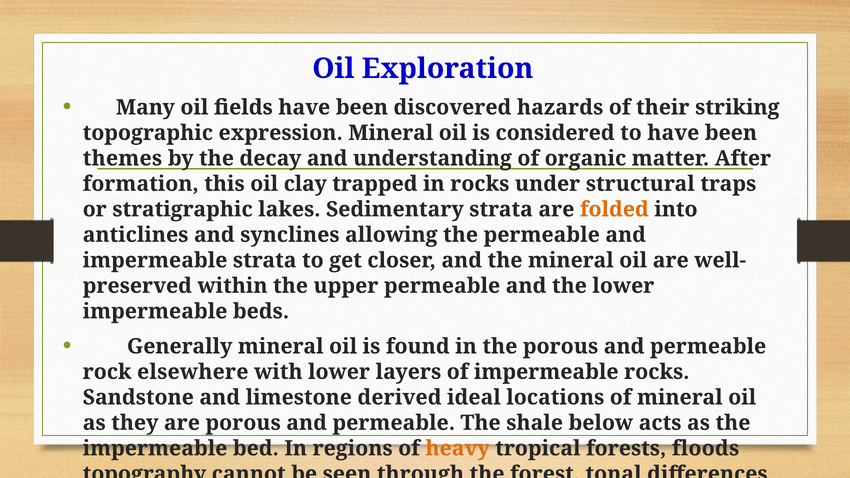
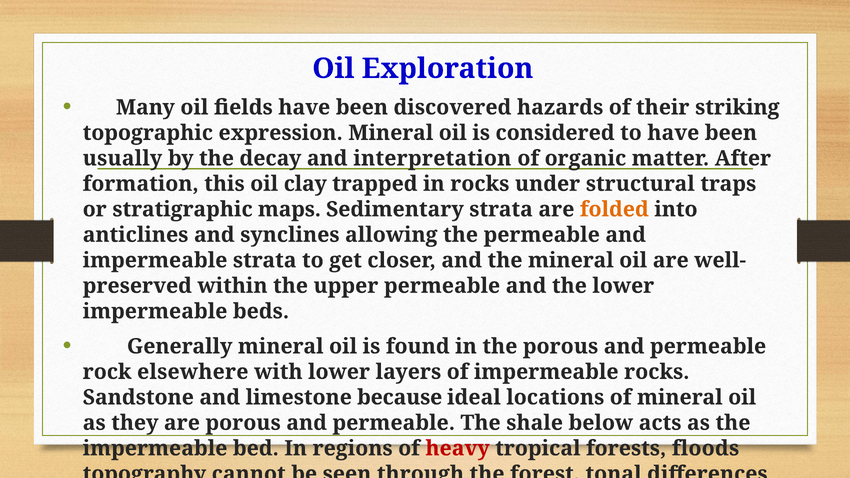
themes: themes -> usually
understanding: understanding -> interpretation
lakes: lakes -> maps
derived: derived -> because
heavy colour: orange -> red
